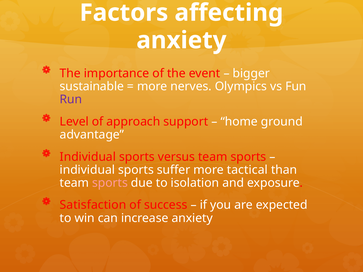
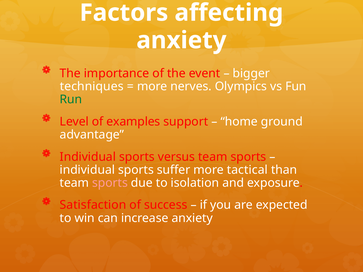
sustainable: sustainable -> techniques
Run colour: purple -> green
approach: approach -> examples
